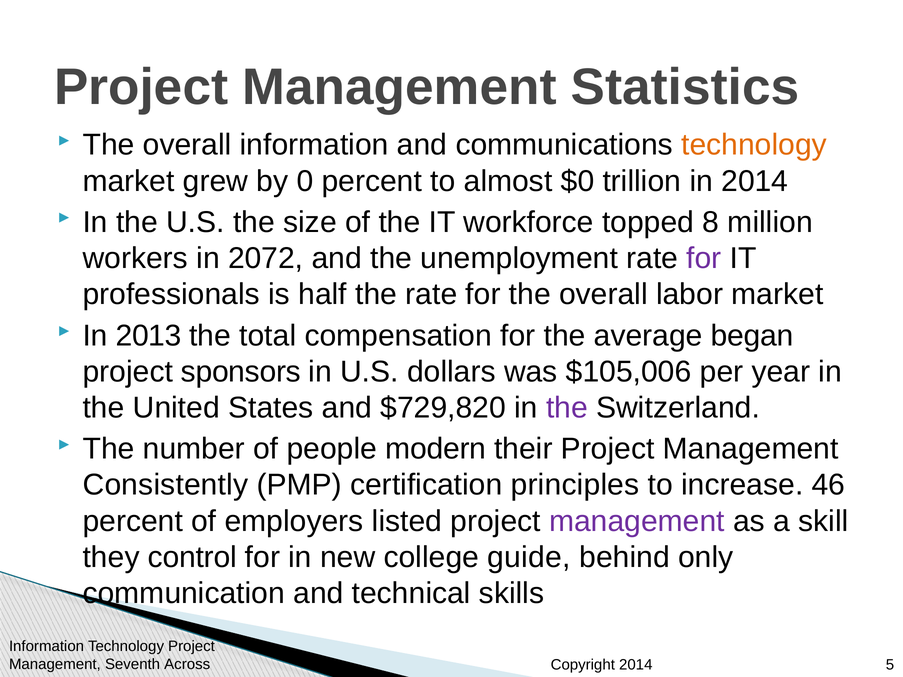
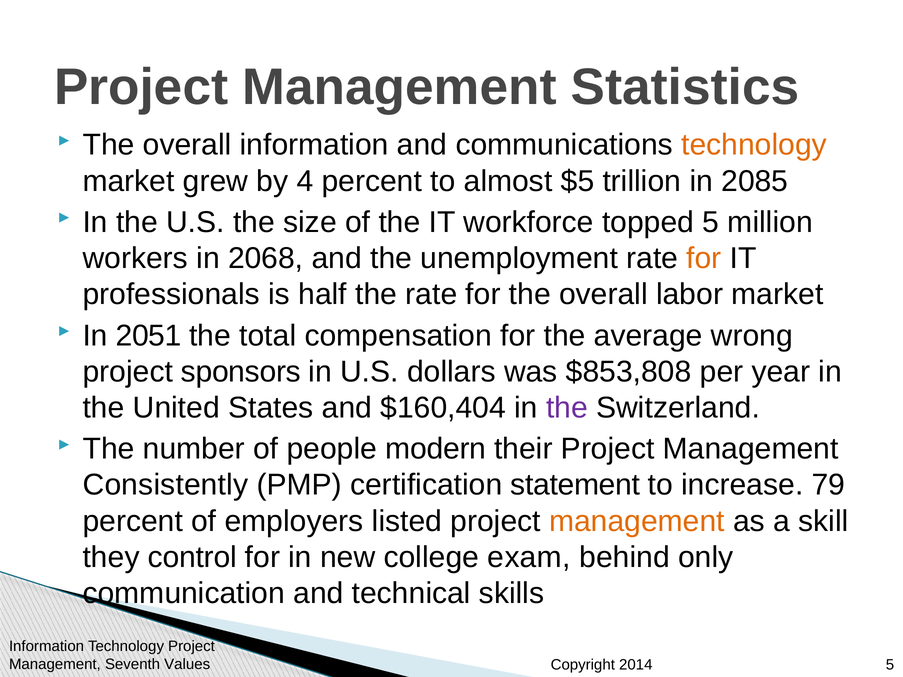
0: 0 -> 4
$0: $0 -> $5
in 2014: 2014 -> 2085
topped 8: 8 -> 5
2072: 2072 -> 2068
for at (704, 258) colour: purple -> orange
2013: 2013 -> 2051
began: began -> wrong
$105,006: $105,006 -> $853,808
$729,820: $729,820 -> $160,404
principles: principles -> statement
46: 46 -> 79
management at (637, 521) colour: purple -> orange
guide: guide -> exam
Across: Across -> Values
